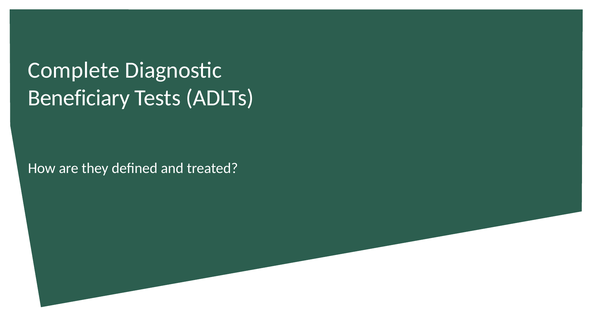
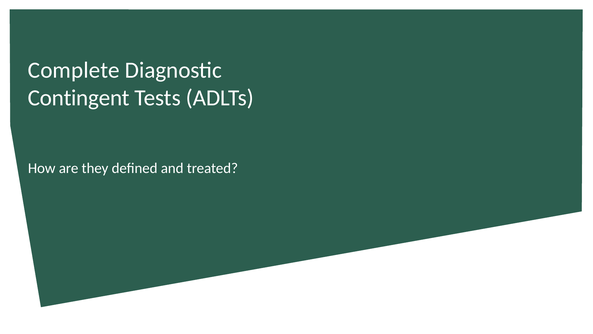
Beneficiary: Beneficiary -> Contingent
